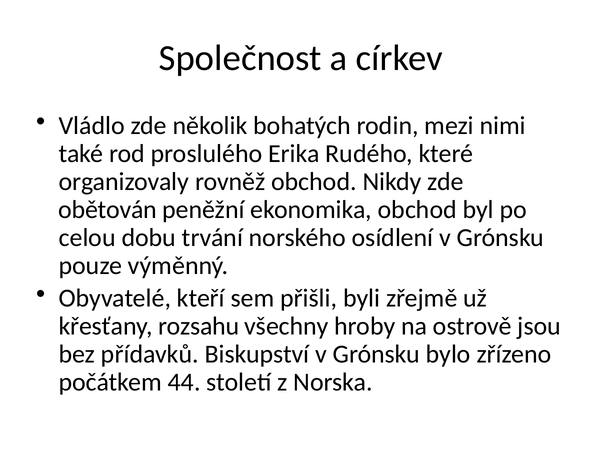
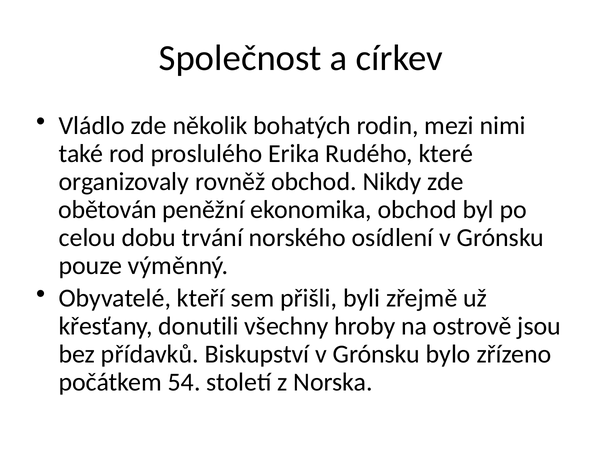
rozsahu: rozsahu -> donutili
44: 44 -> 54
